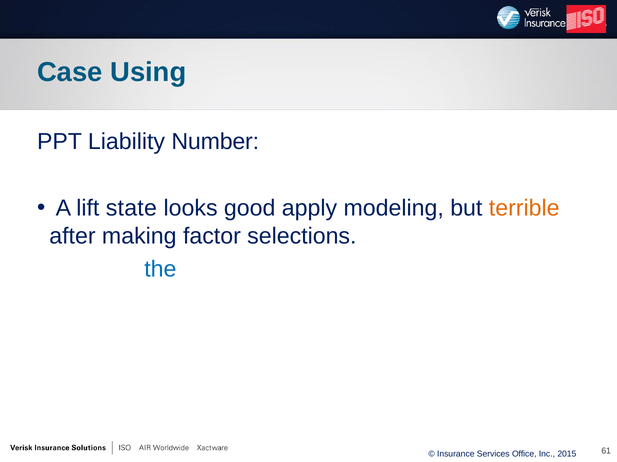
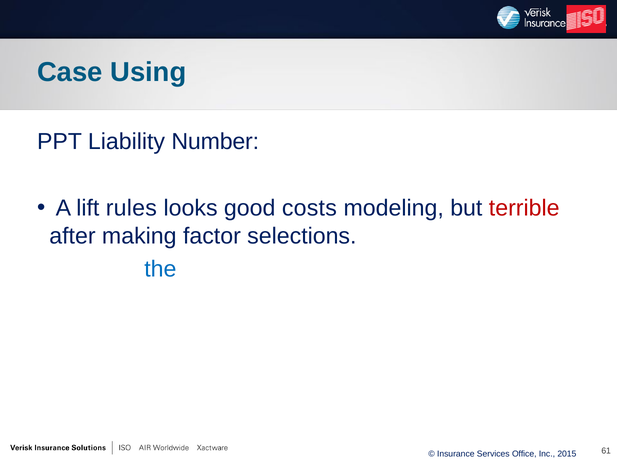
state: state -> rules
apply: apply -> costs
terrible colour: orange -> red
